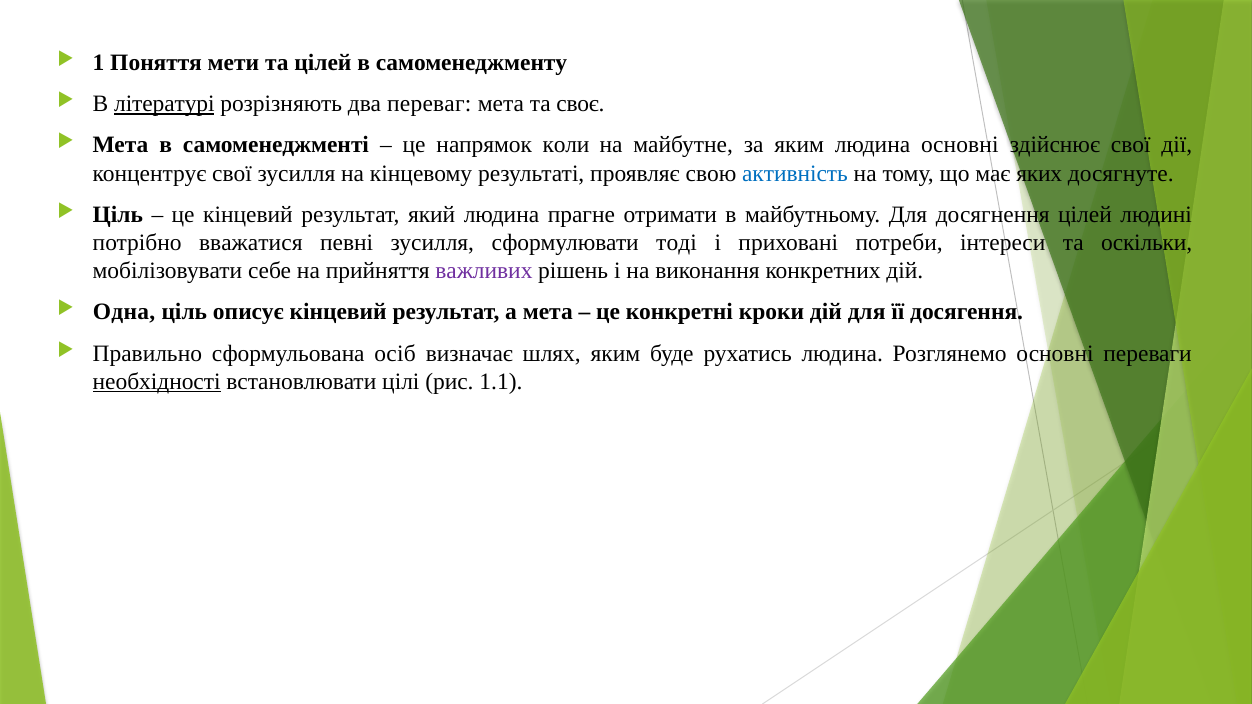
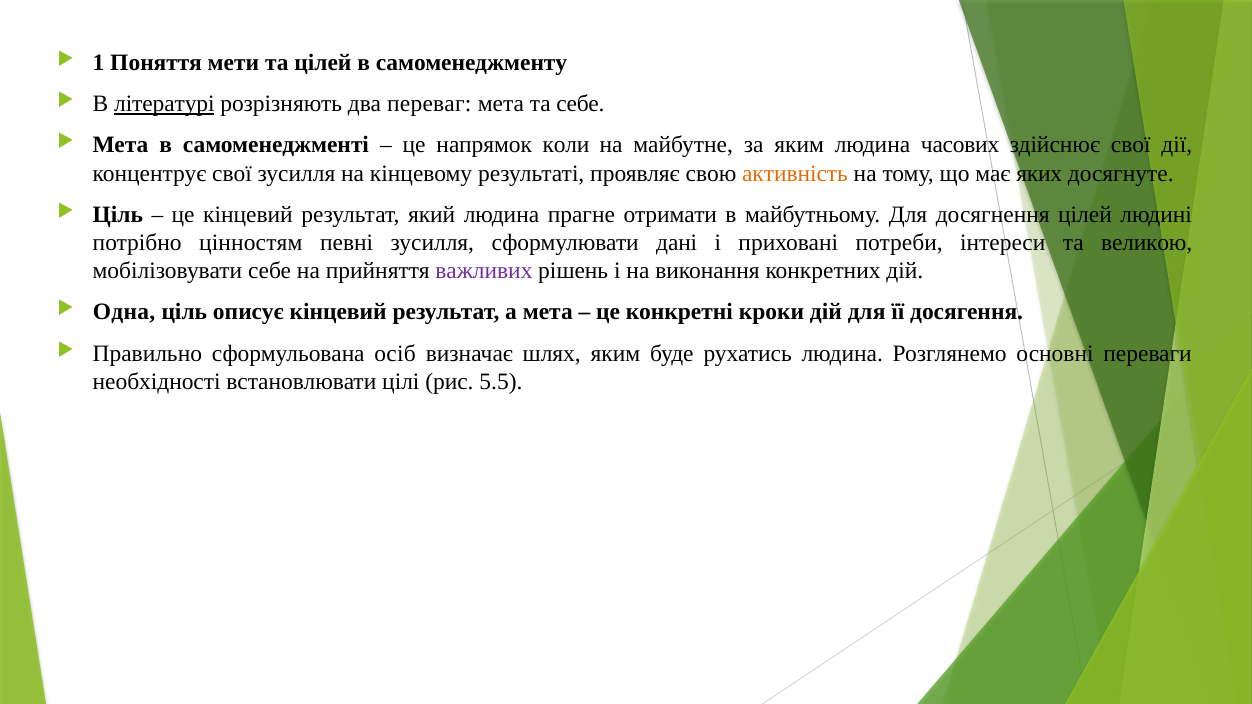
та своє: своє -> себе
людина основні: основні -> часових
активність colour: blue -> orange
вважатися: вважатися -> цінностям
тоді: тоді -> дані
оскільки: оскільки -> великою
необхідності underline: present -> none
1.1: 1.1 -> 5.5
